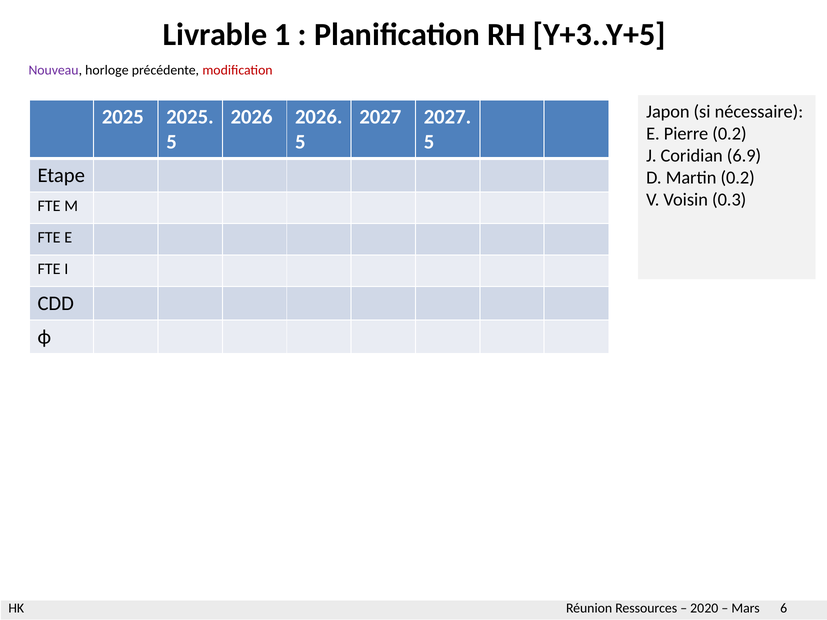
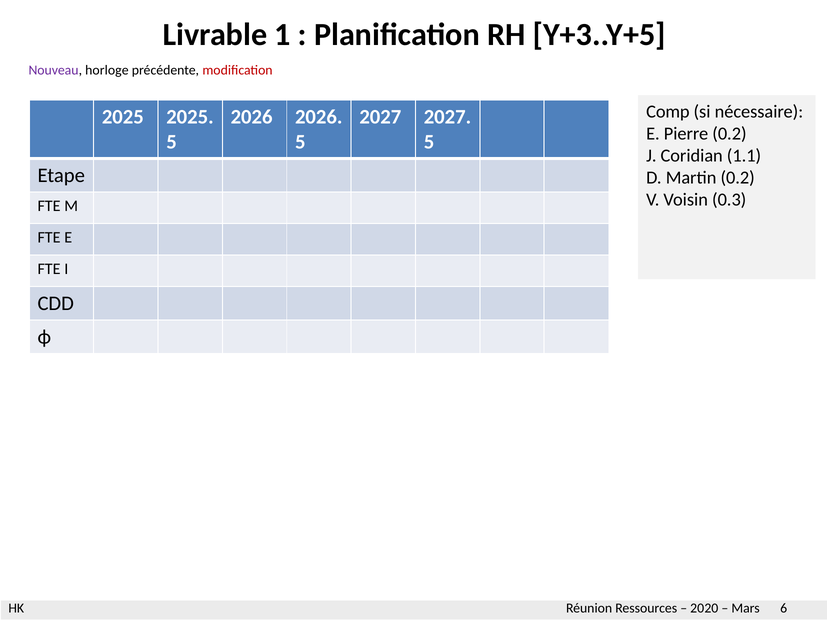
Japon: Japon -> Comp
6.9: 6.9 -> 1.1
